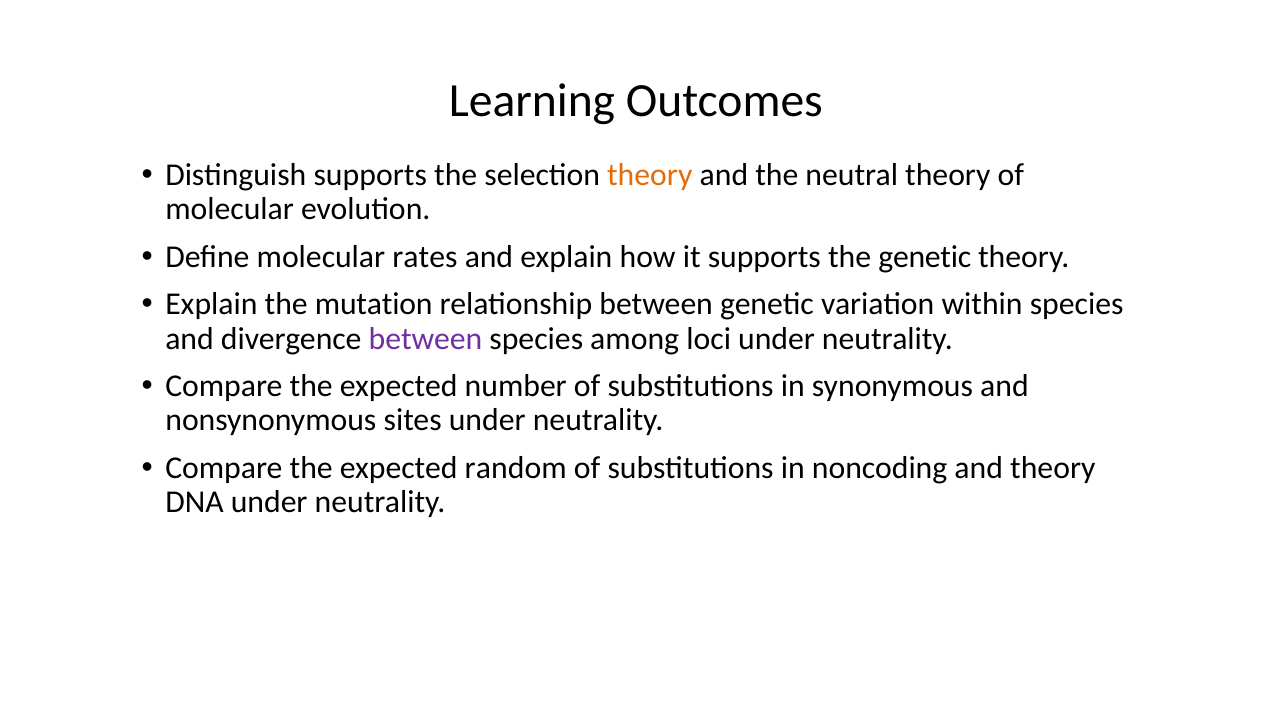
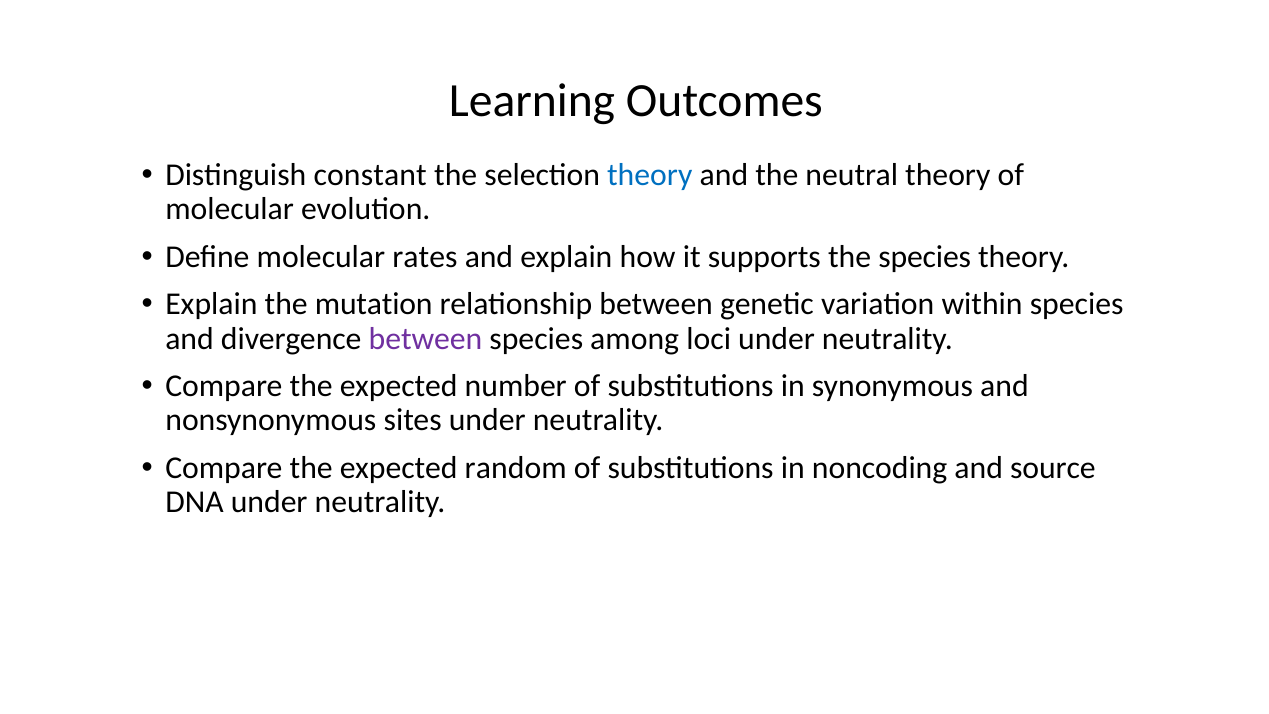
Distinguish supports: supports -> constant
theory at (650, 175) colour: orange -> blue
the genetic: genetic -> species
and theory: theory -> source
